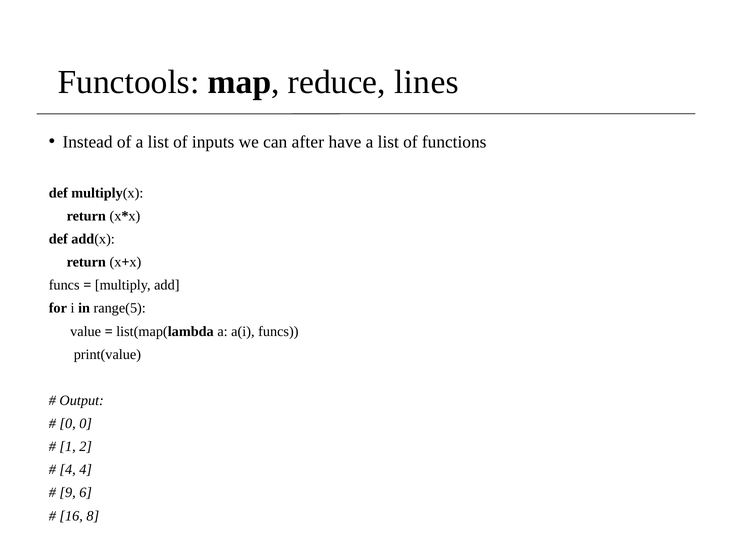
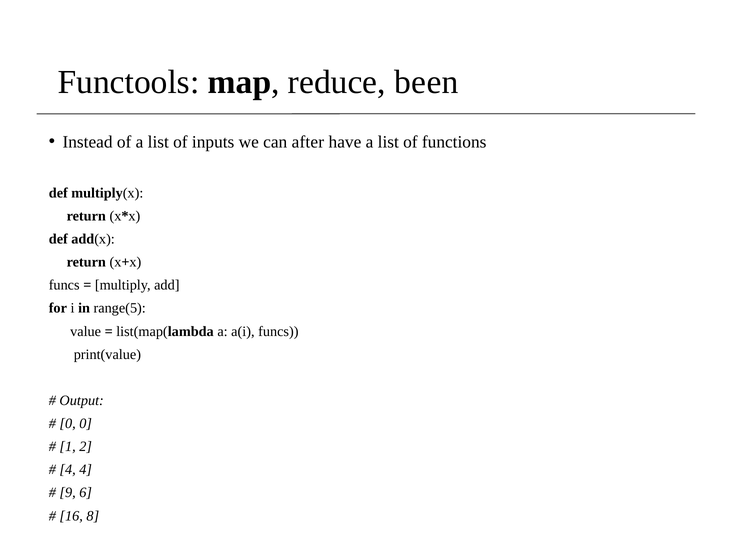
lines: lines -> been
